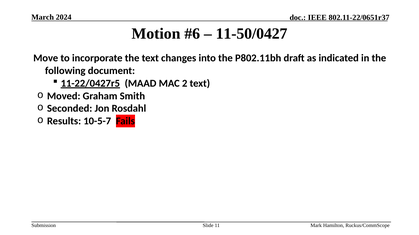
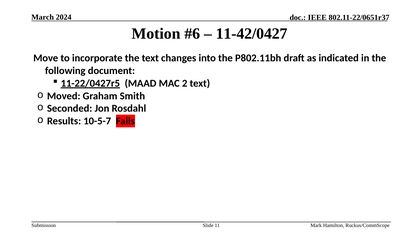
11-50/0427: 11-50/0427 -> 11-42/0427
